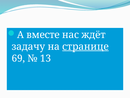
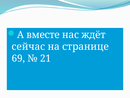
задачу: задачу -> сейчас
странице underline: present -> none
13: 13 -> 21
